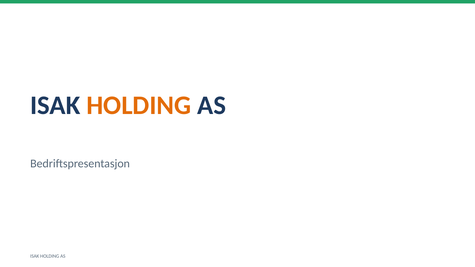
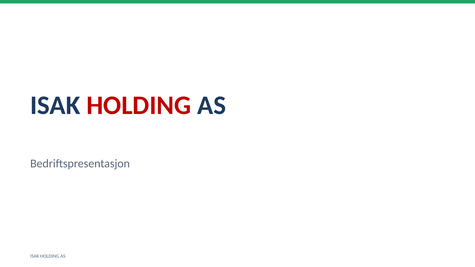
HOLDING at (139, 105) colour: orange -> red
